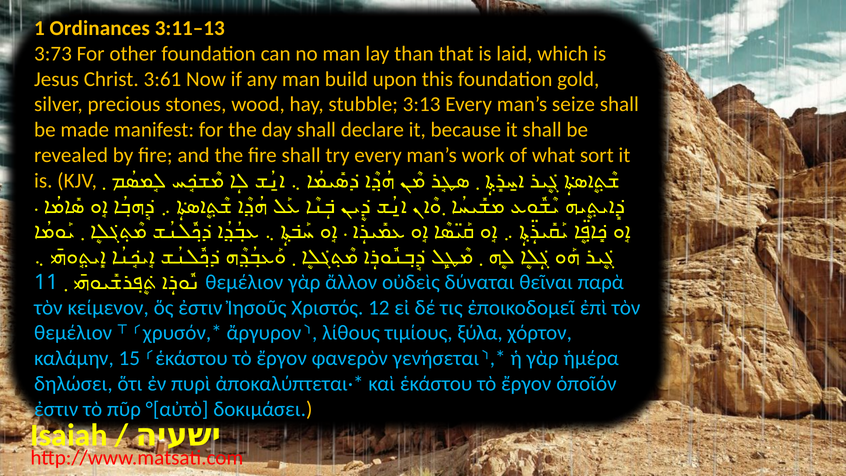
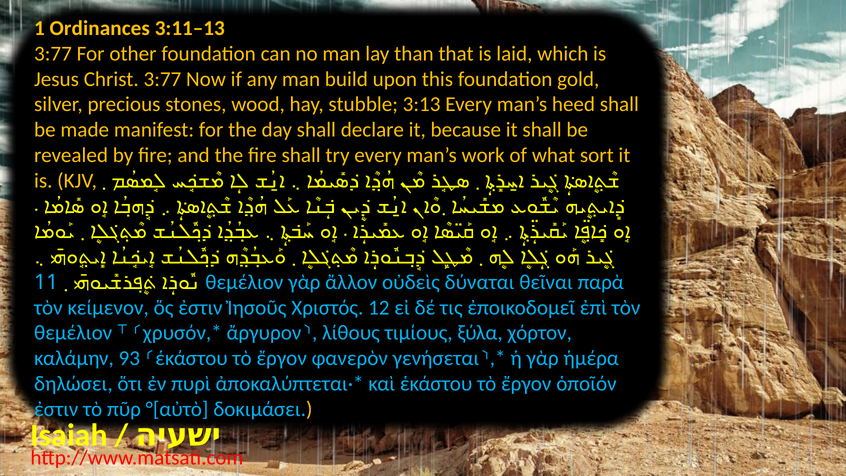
3:73 at (53, 54): 3:73 -> 3:77
Christ 3:61: 3:61 -> 3:77
seize: seize -> heed
15: 15 -> 93
